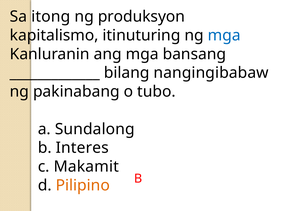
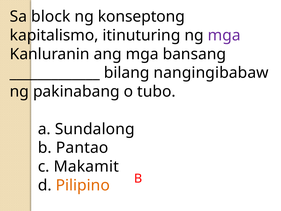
itong: itong -> block
produksyon: produksyon -> konseptong
mga at (224, 35) colour: blue -> purple
Interes: Interes -> Pantao
